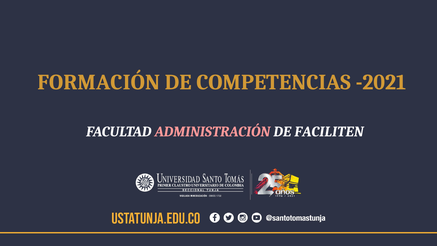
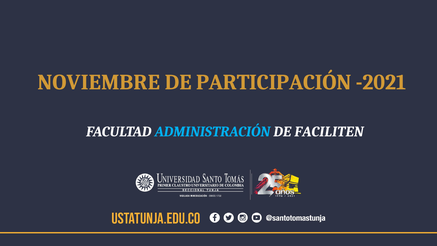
FORMACIÓN: FORMACIÓN -> NOVIEMBRE
COMPETENCIAS: COMPETENCIAS -> PARTICIPACIÓN
ADMINISTRACIÓN colour: pink -> light blue
